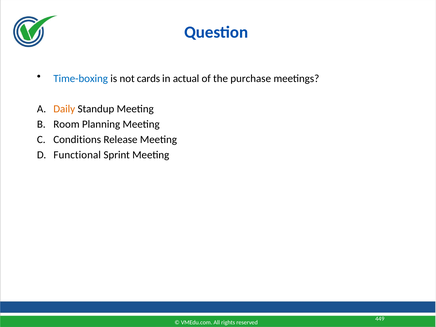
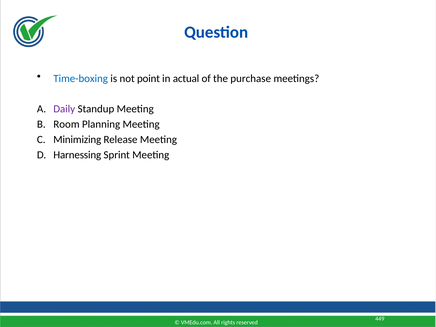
cards: cards -> point
Daily colour: orange -> purple
Conditions: Conditions -> Minimizing
Functional: Functional -> Harnessing
